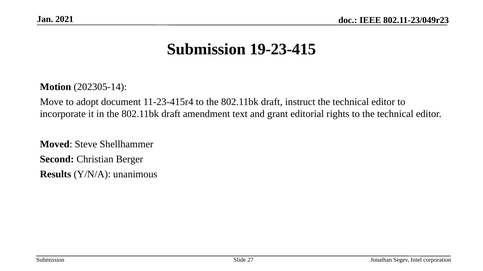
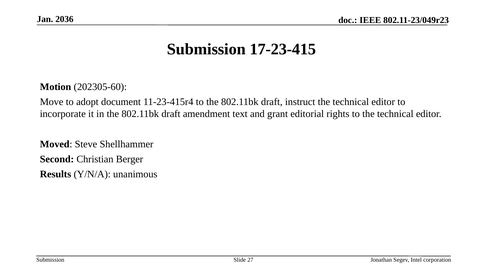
2021: 2021 -> 2036
19-23-415: 19-23-415 -> 17-23-415
202305-14: 202305-14 -> 202305-60
